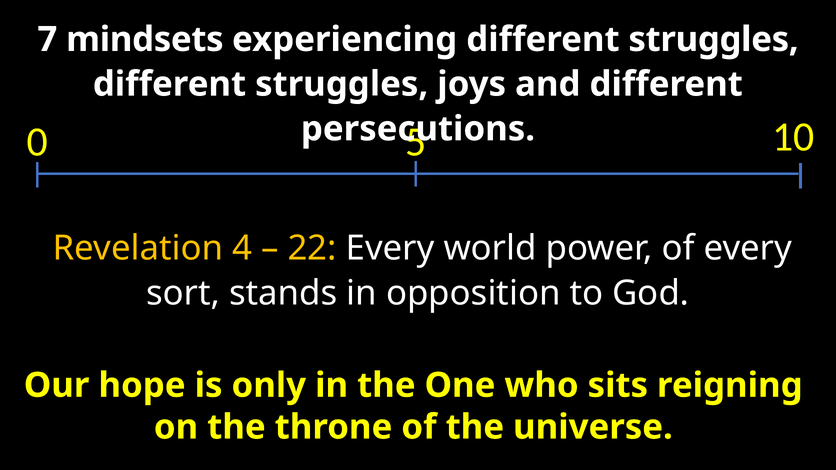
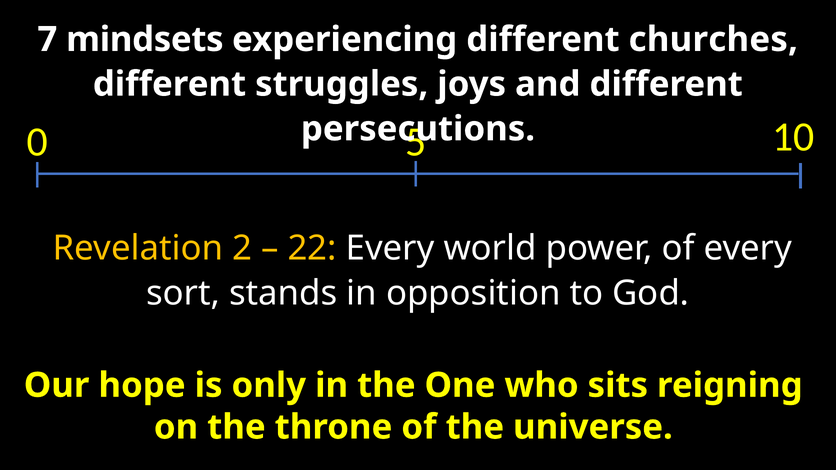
experiencing different struggles: struggles -> churches
4: 4 -> 2
